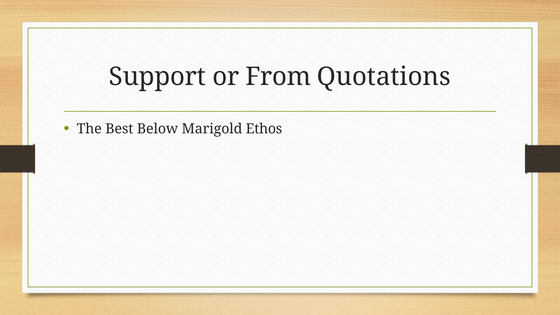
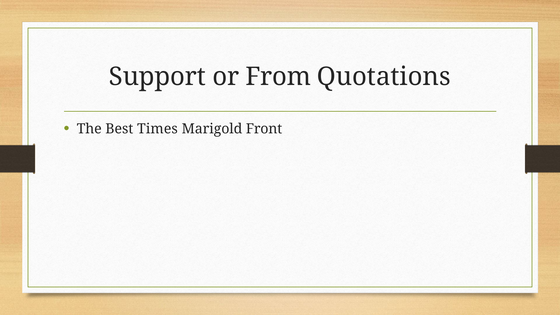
Below: Below -> Times
Ethos: Ethos -> Front
